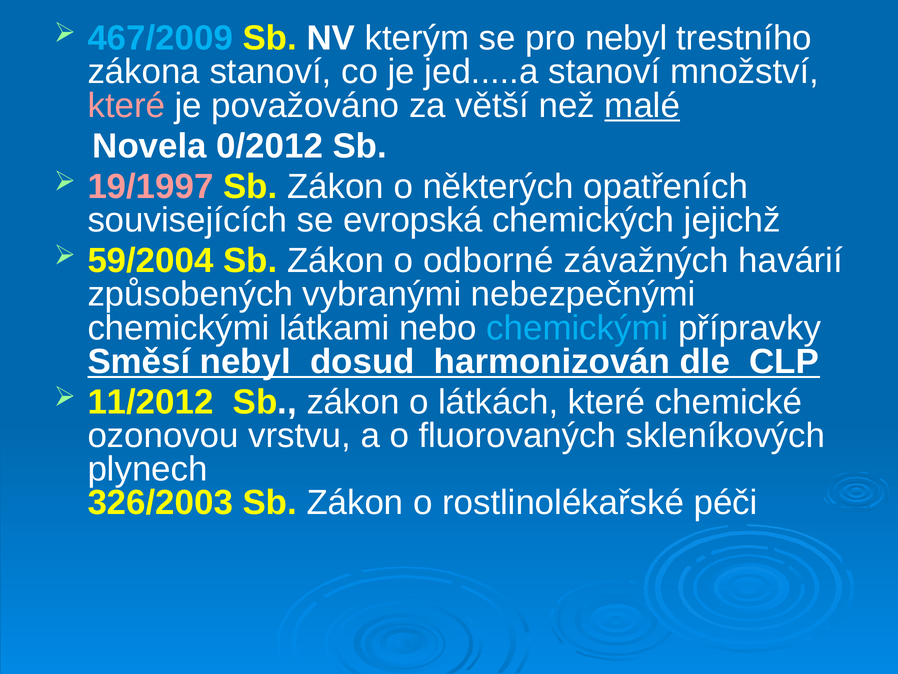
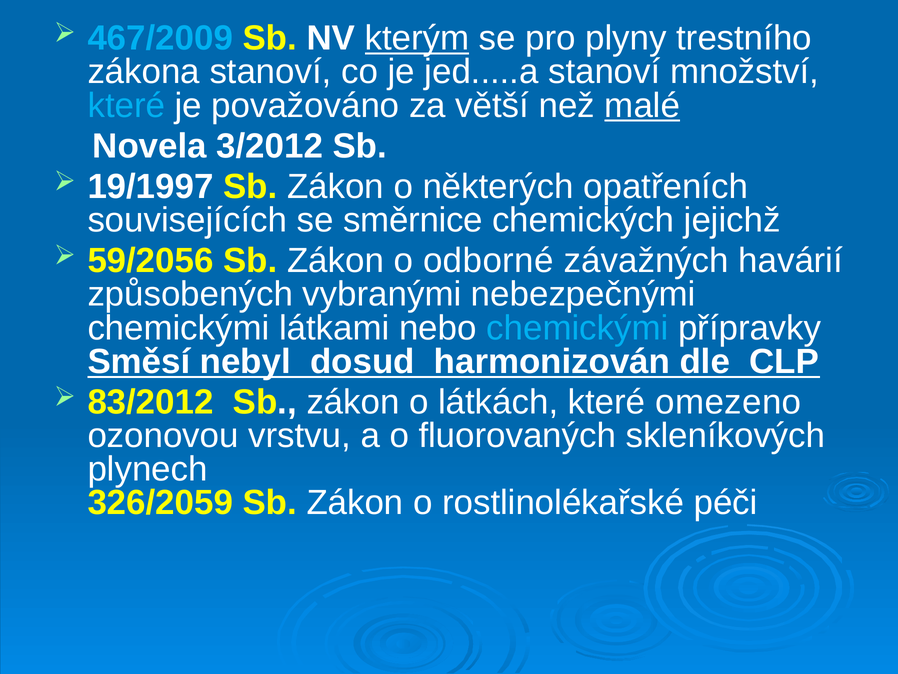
kterým underline: none -> present
pro nebyl: nebyl -> plyny
které at (126, 105) colour: pink -> light blue
0/2012: 0/2012 -> 3/2012
19/1997 colour: pink -> white
evropská: evropská -> směrnice
59/2004: 59/2004 -> 59/2056
11/2012: 11/2012 -> 83/2012
chemické: chemické -> omezeno
326/2003: 326/2003 -> 326/2059
